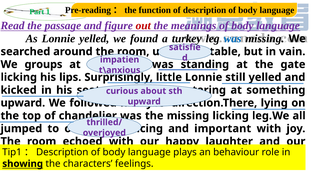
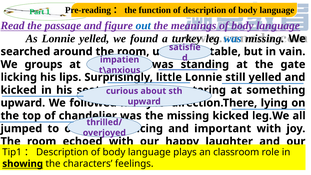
out colour: red -> blue
missing licking: licking -> kicked
behaviour: behaviour -> classroom
